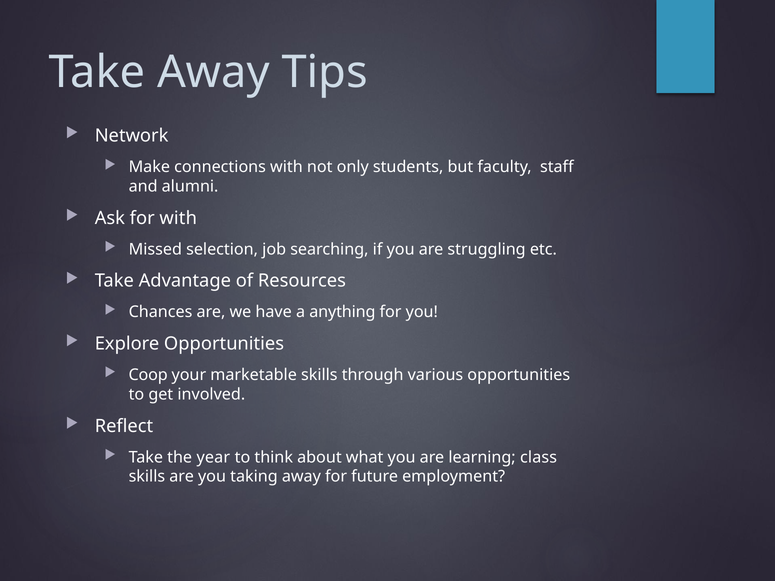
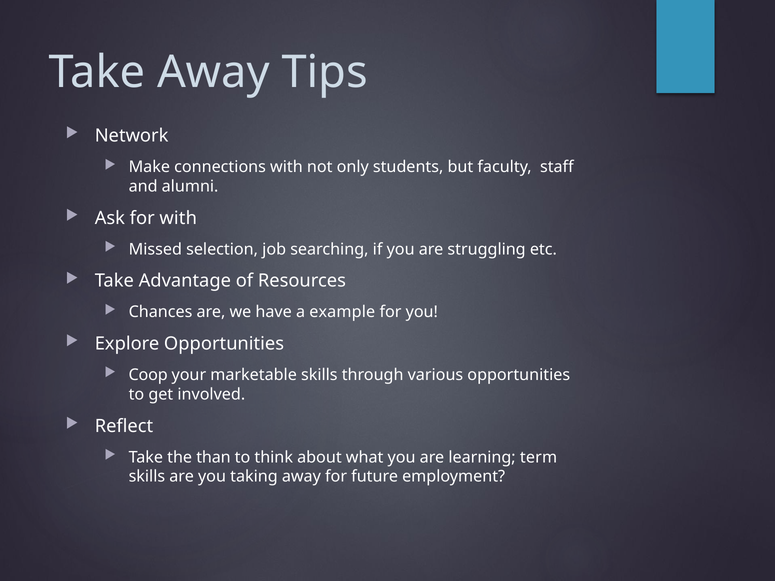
anything: anything -> example
year: year -> than
class: class -> term
